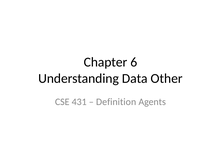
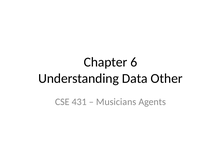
Definition: Definition -> Musicians
